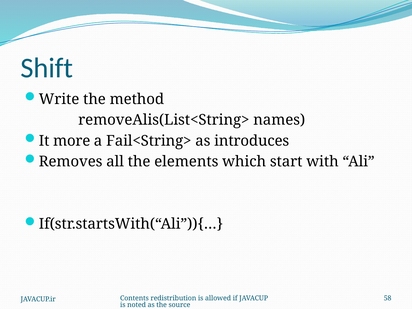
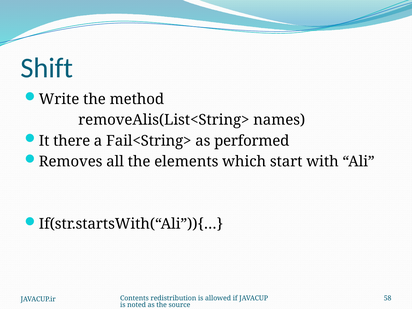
more: more -> there
introduces: introduces -> performed
